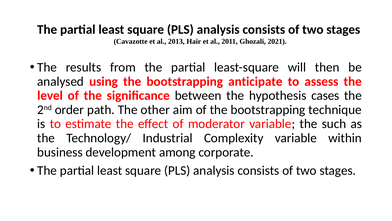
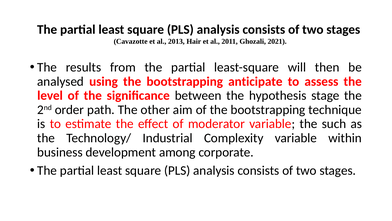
cases: cases -> stage
